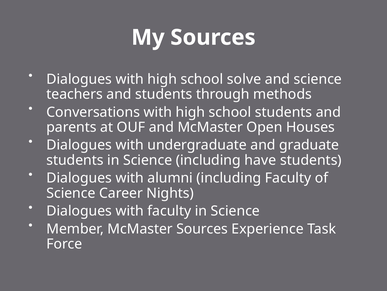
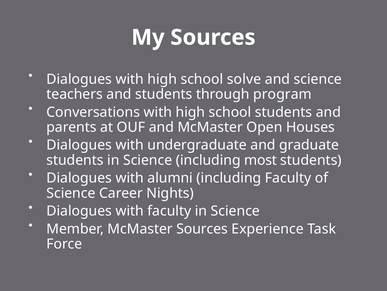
methods: methods -> program
have: have -> most
